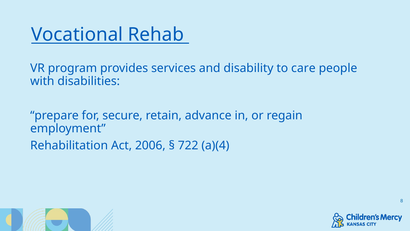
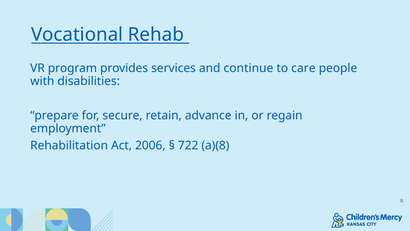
disability: disability -> continue
a)(4: a)(4 -> a)(8
